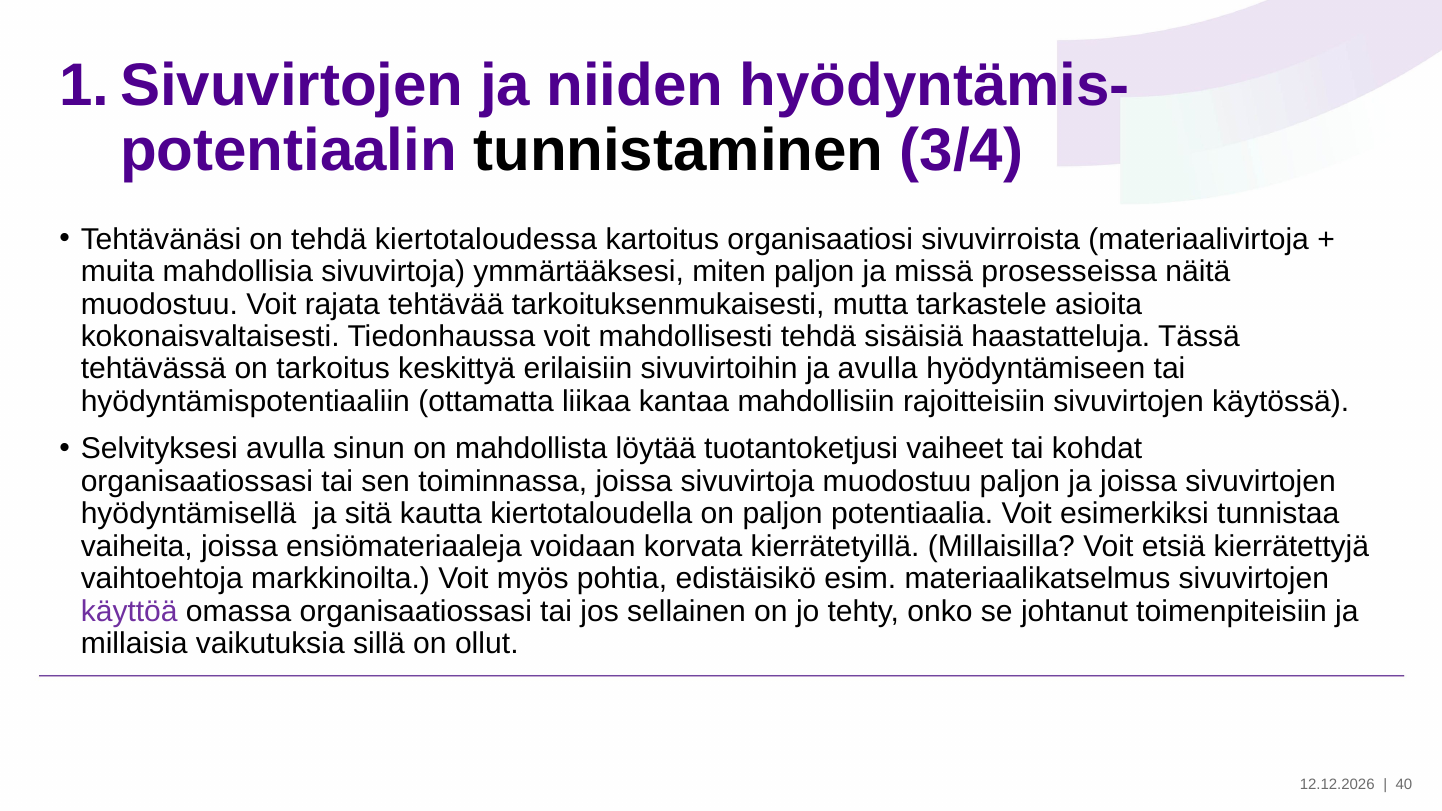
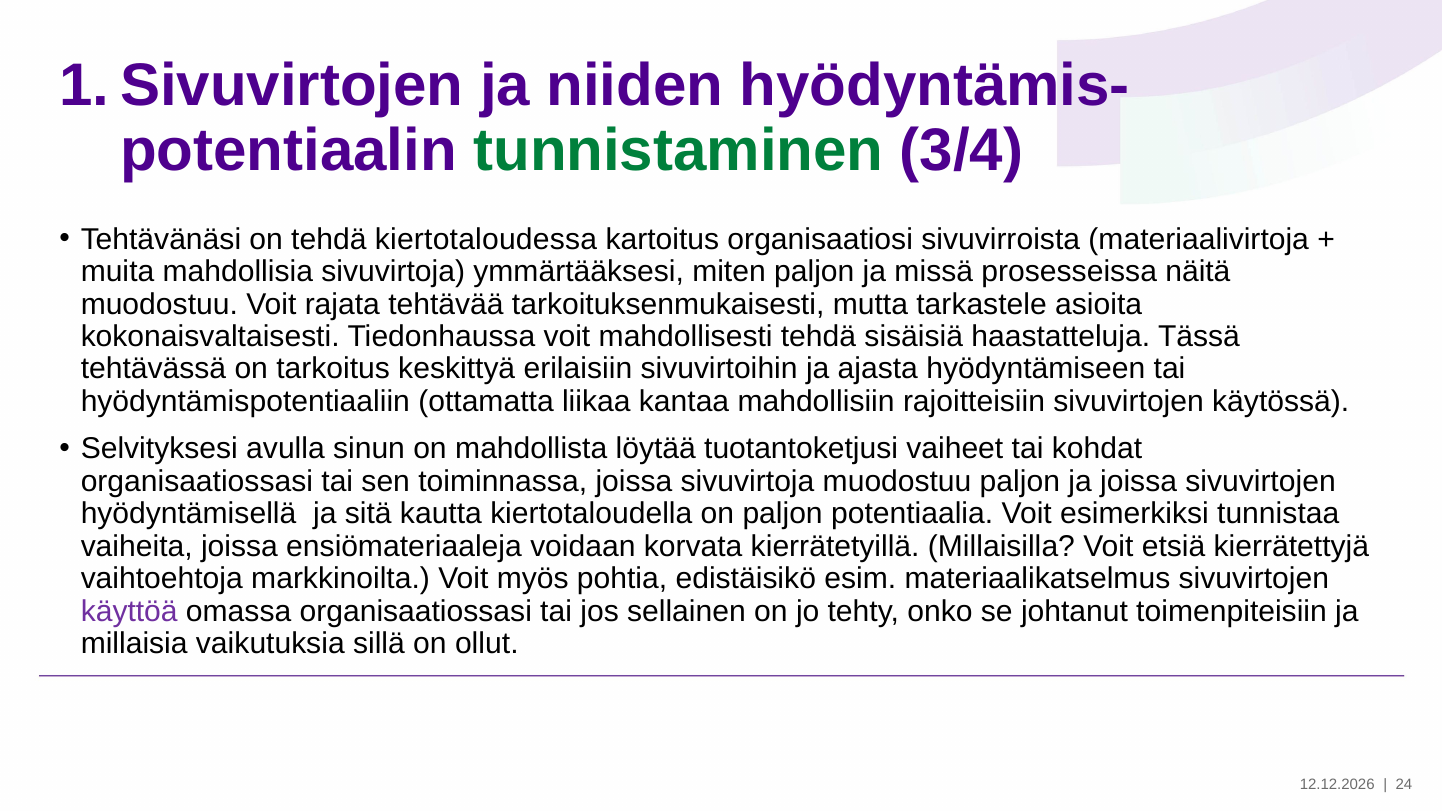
tunnistaminen colour: black -> green
ja avulla: avulla -> ajasta
40: 40 -> 24
